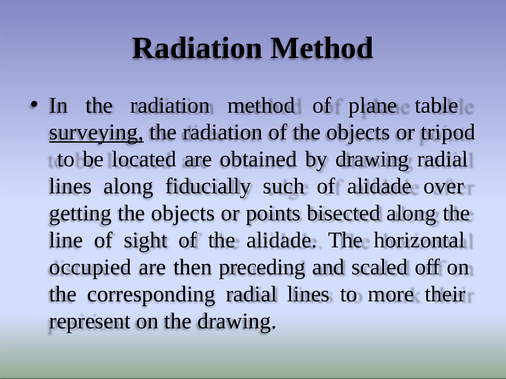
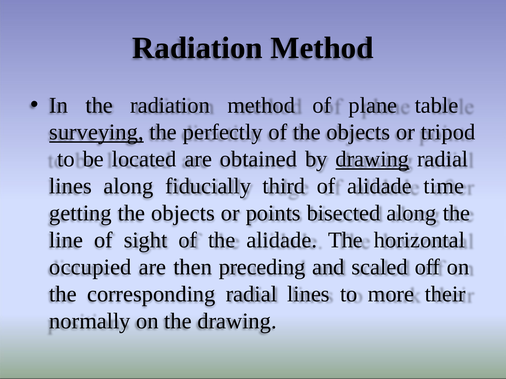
radiation at (223, 132): radiation -> perfectly
drawing at (372, 159) underline: none -> present
such: such -> third
over: over -> time
represent: represent -> normally
